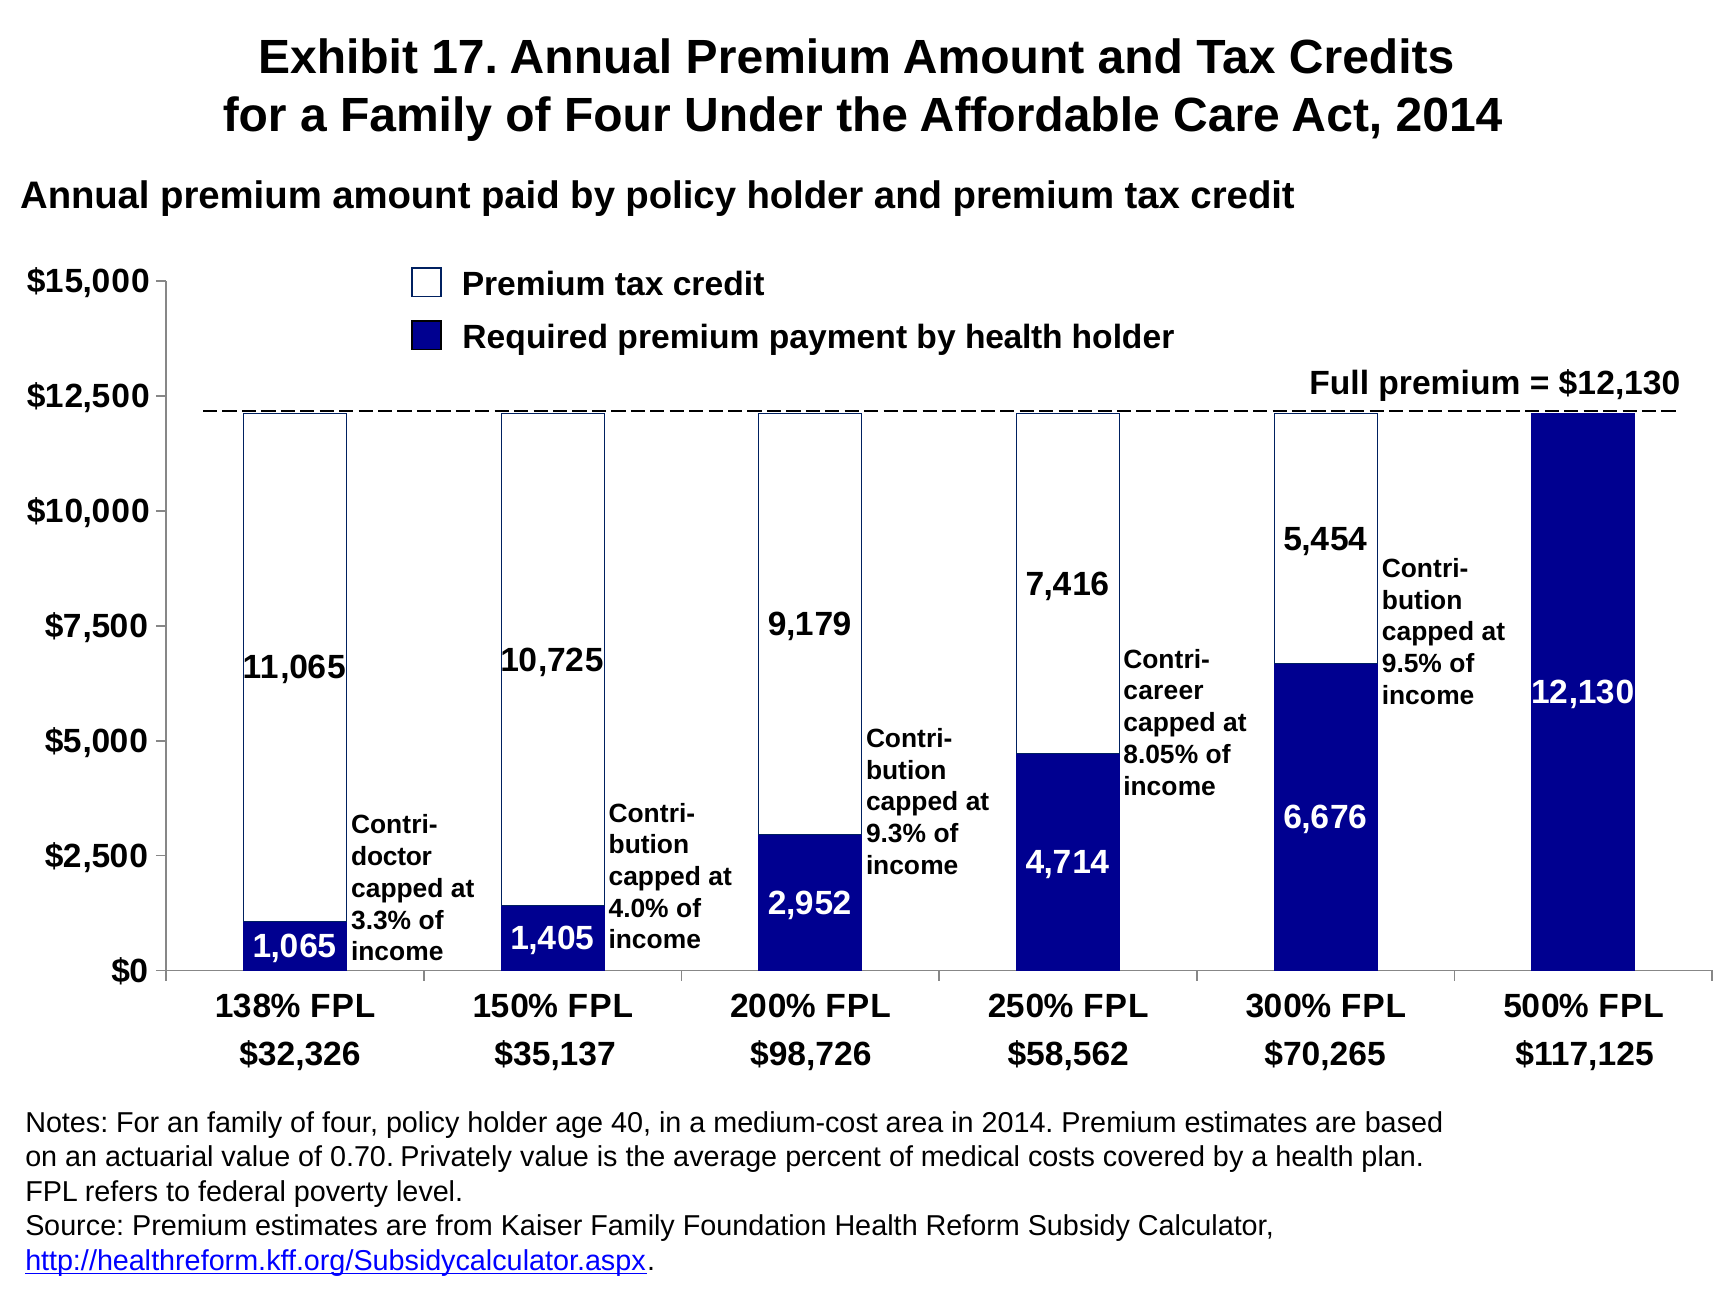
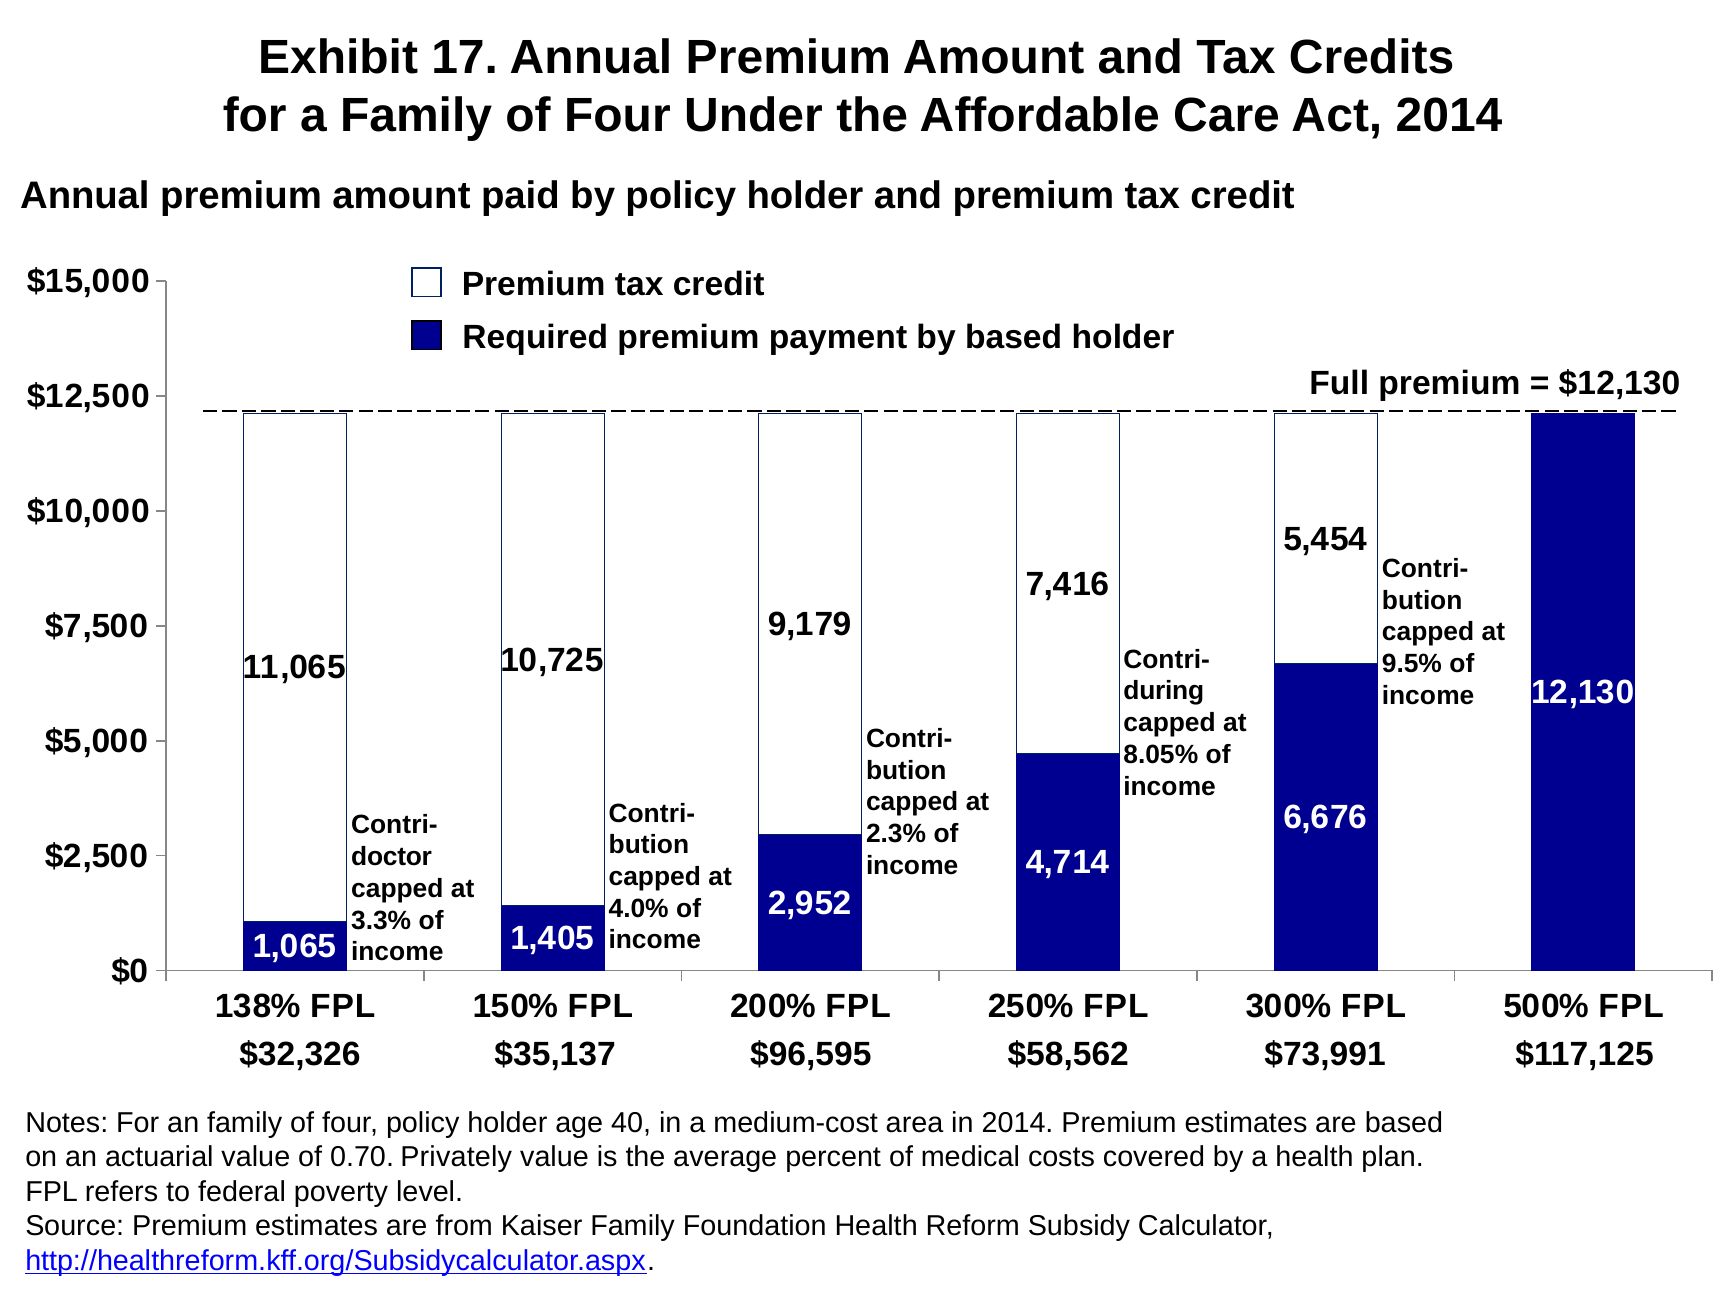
by health: health -> based
career: career -> during
9.3%: 9.3% -> 2.3%
$98,726: $98,726 -> $96,595
$70,265: $70,265 -> $73,991
